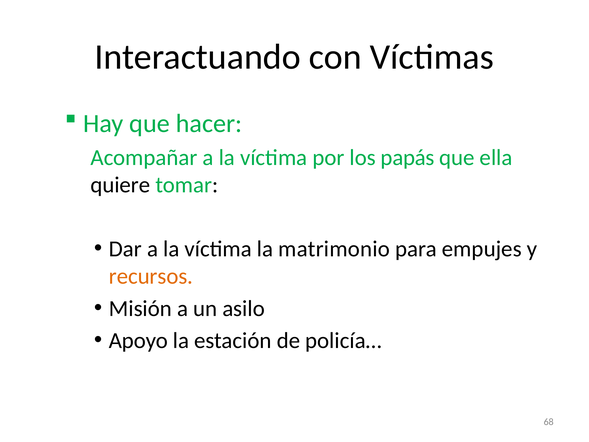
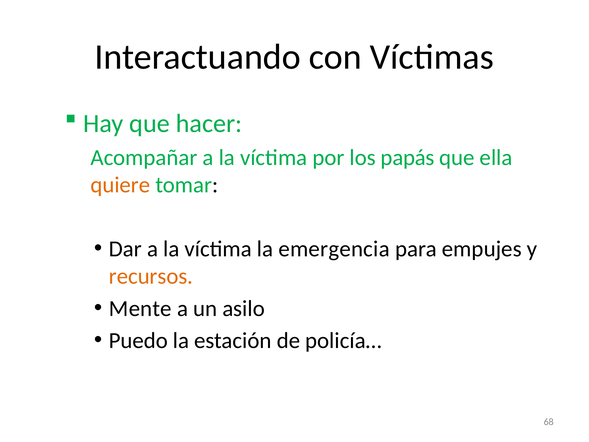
quiere colour: black -> orange
matrimonio: matrimonio -> emergencia
Misión: Misión -> Mente
Apoyo: Apoyo -> Puedo
